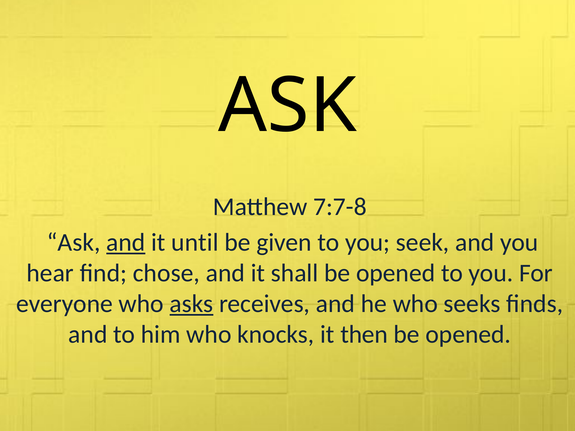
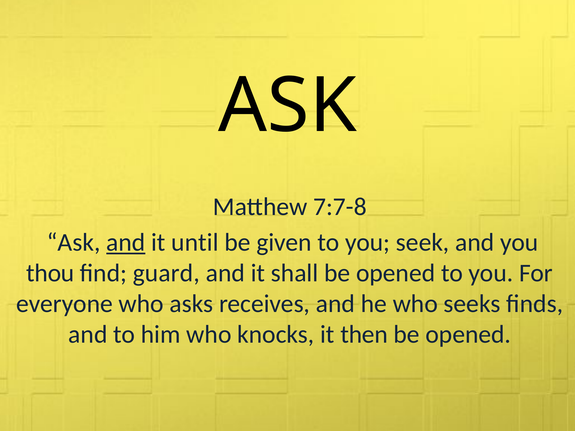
hear: hear -> thou
chose: chose -> guard
asks underline: present -> none
